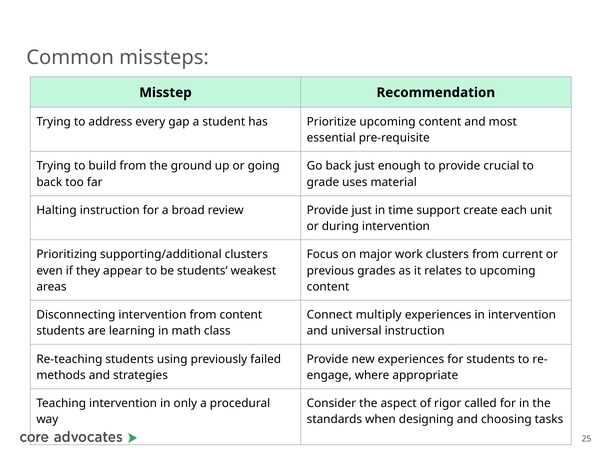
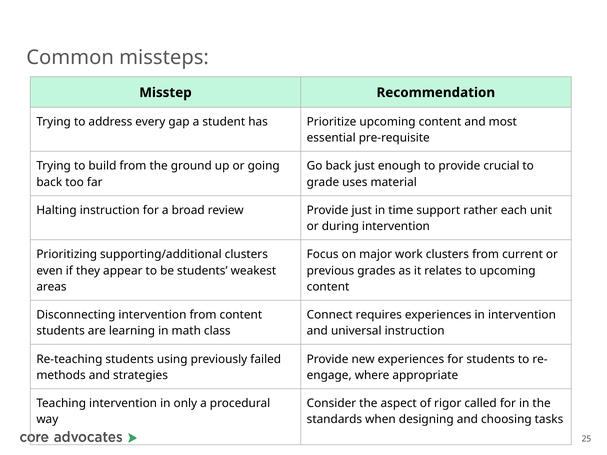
create: create -> rather
multiply: multiply -> requires
